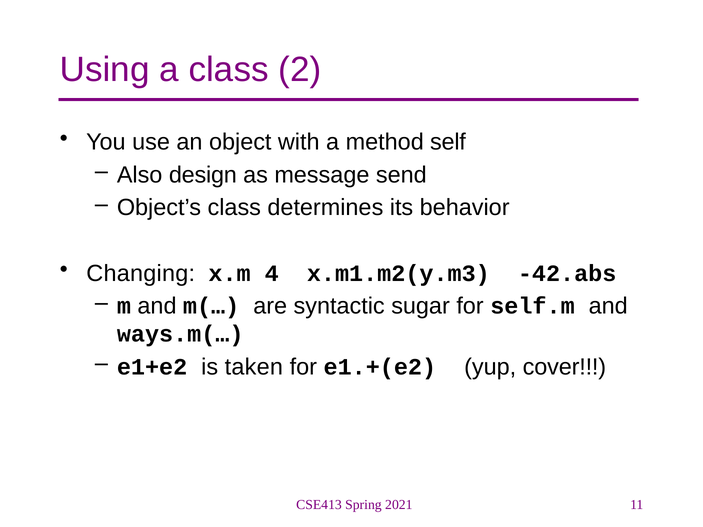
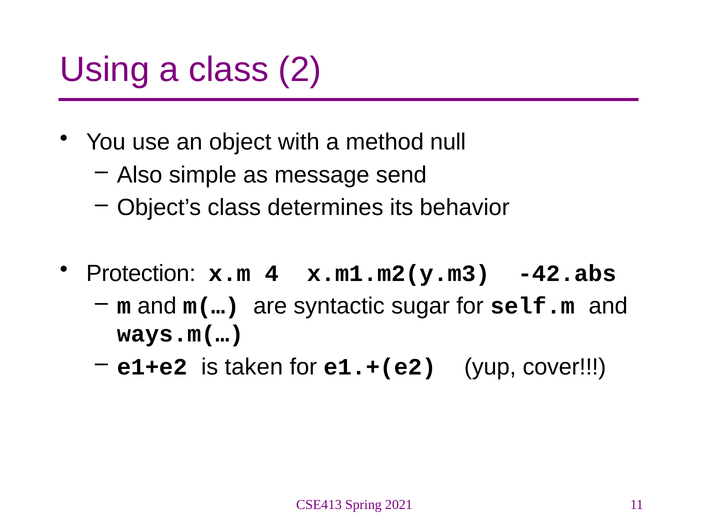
self: self -> null
design: design -> simple
Changing: Changing -> Protection
